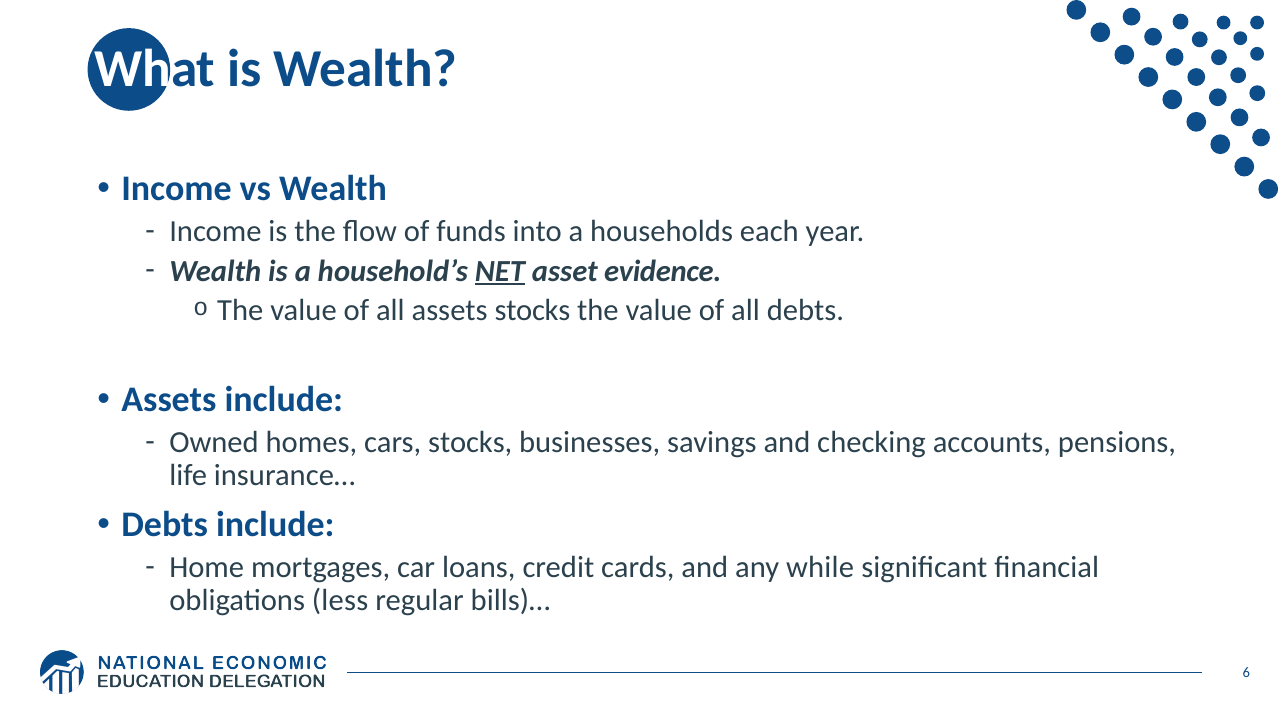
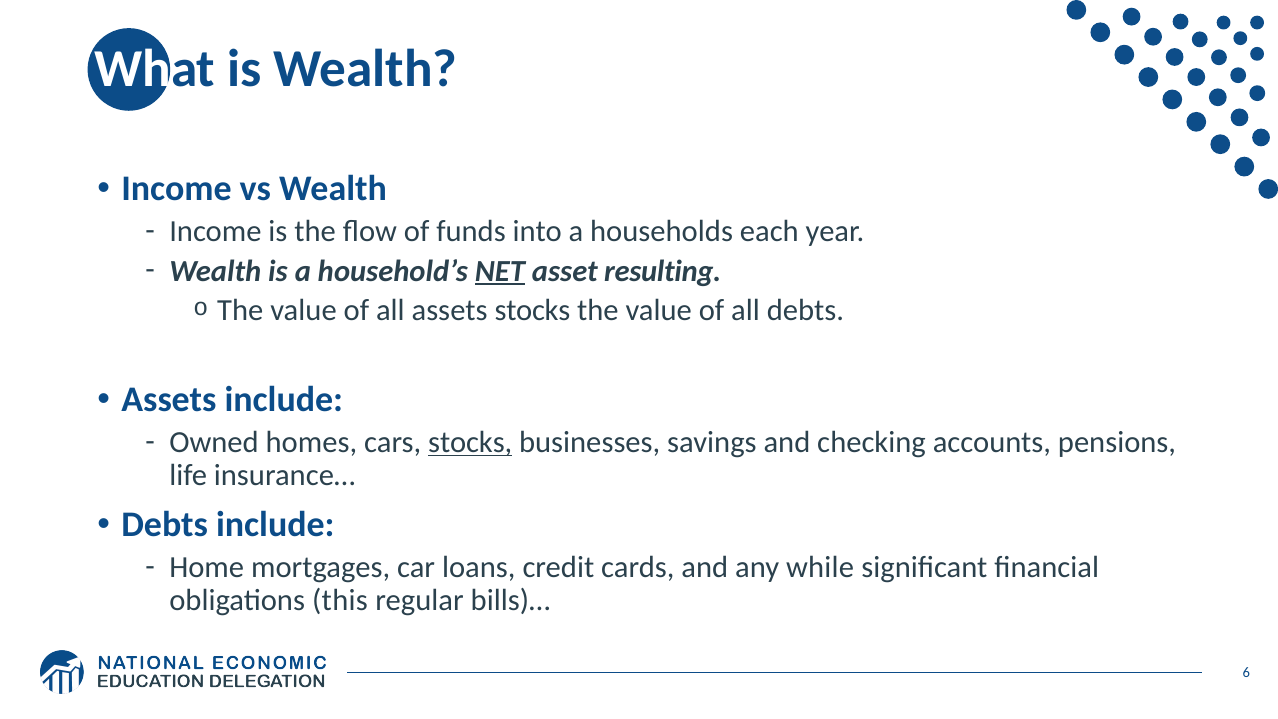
evidence: evidence -> resulting
stocks at (470, 442) underline: none -> present
less: less -> this
